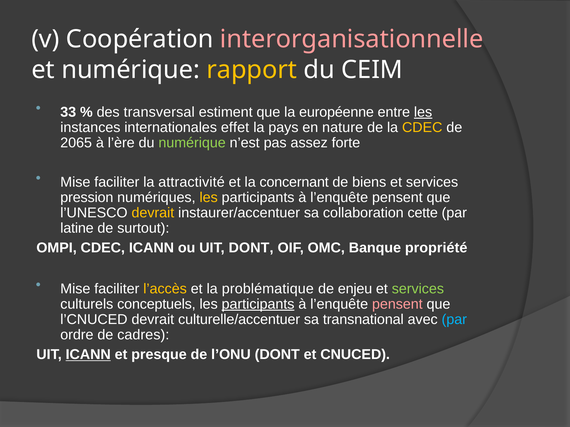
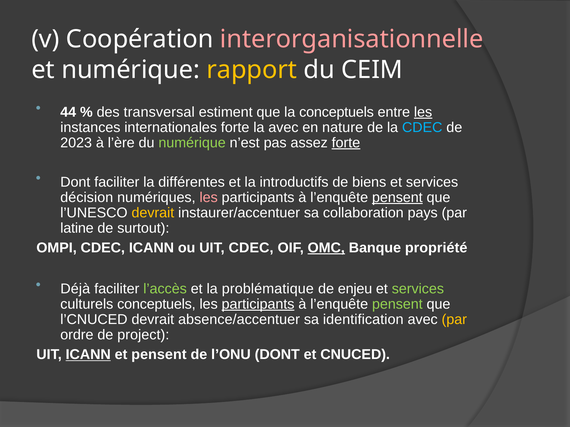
33: 33 -> 44
la européenne: européenne -> conceptuels
internationales effet: effet -> forte
la pays: pays -> avec
CDEC at (422, 127) colour: yellow -> light blue
2065: 2065 -> 2023
forte at (346, 143) underline: none -> present
Mise at (75, 182): Mise -> Dont
attractivité: attractivité -> différentes
concernant: concernant -> introductifs
pression: pression -> décision
les at (209, 198) colour: yellow -> pink
pensent at (397, 198) underline: none -> present
cette: cette -> pays
UIT DONT: DONT -> CDEC
OMC underline: none -> present
Mise at (75, 289): Mise -> Déjà
l’accès colour: yellow -> light green
pensent at (397, 304) colour: pink -> light green
culturelle/accentuer: culturelle/accentuer -> absence/accentuer
transnational: transnational -> identification
par at (454, 320) colour: light blue -> yellow
cadres: cadres -> project
et presque: presque -> pensent
